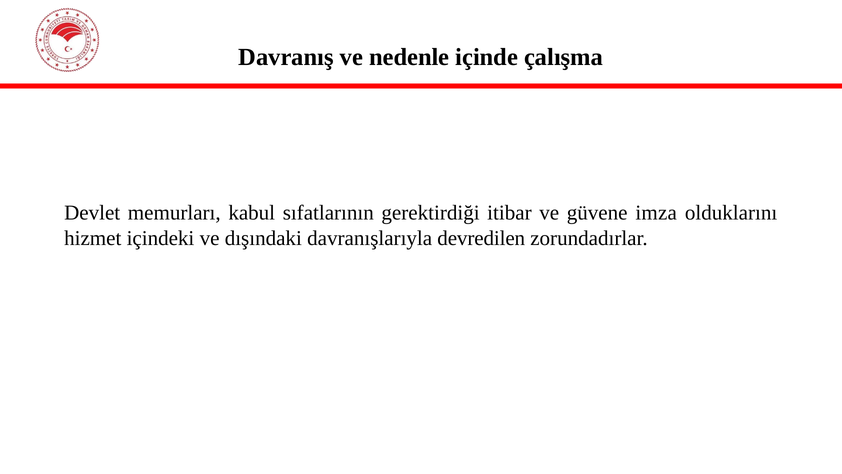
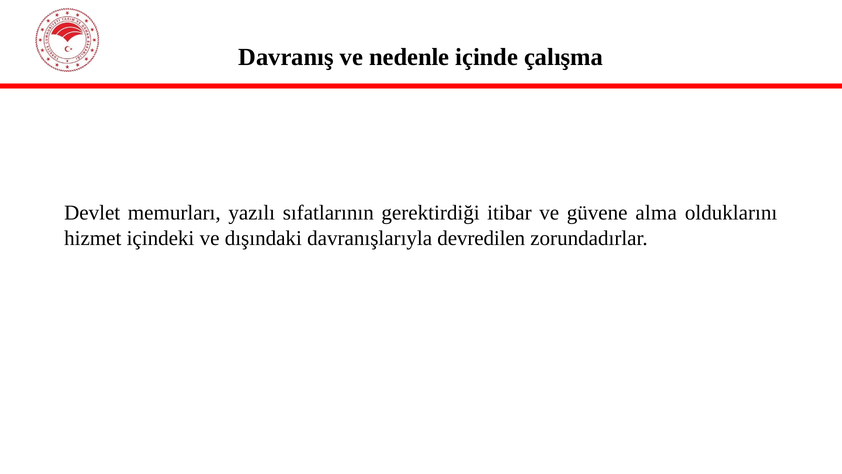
kabul: kabul -> yazılı
imza: imza -> alma
